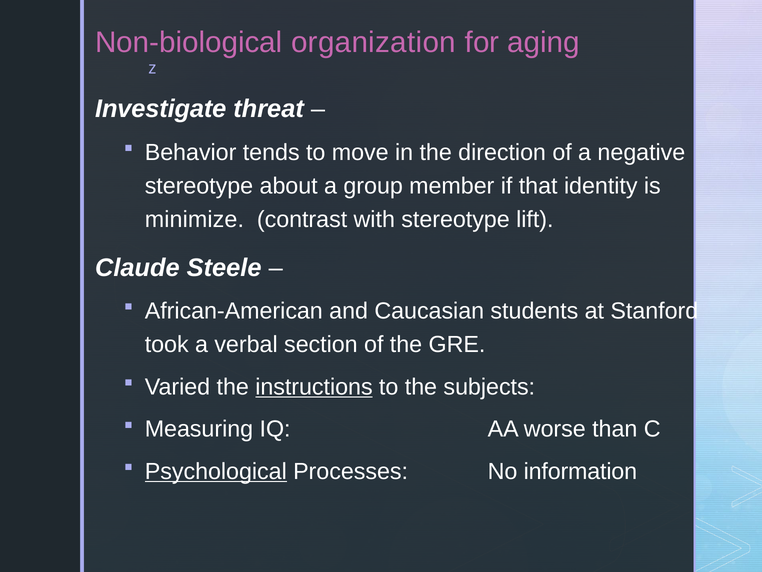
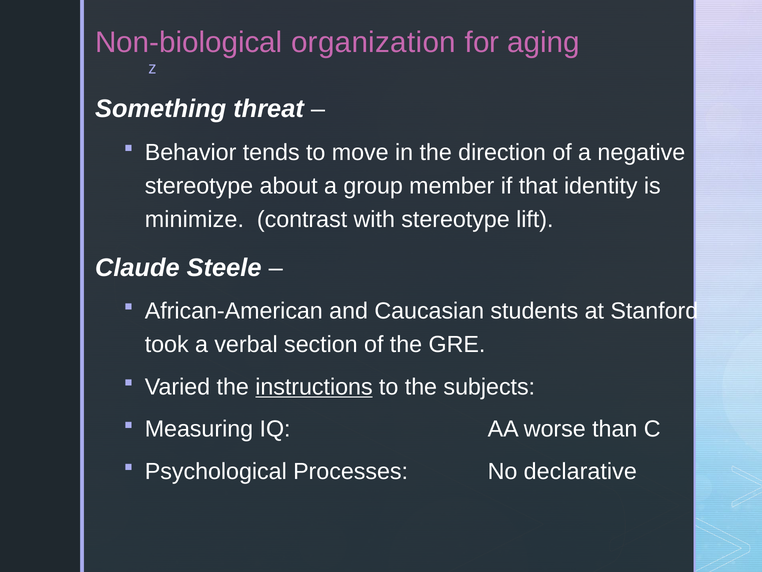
Investigate: Investigate -> Something
Psychological underline: present -> none
information: information -> declarative
